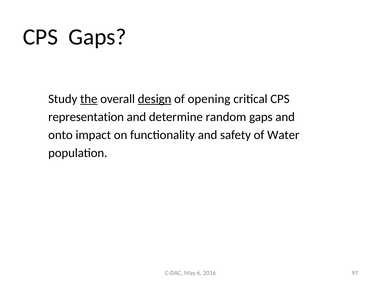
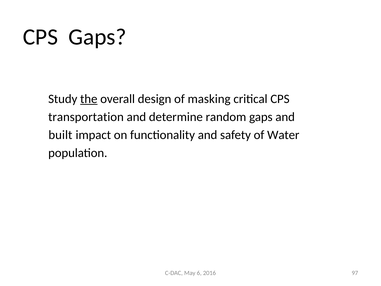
design underline: present -> none
opening: opening -> masking
representation: representation -> transportation
onto: onto -> built
